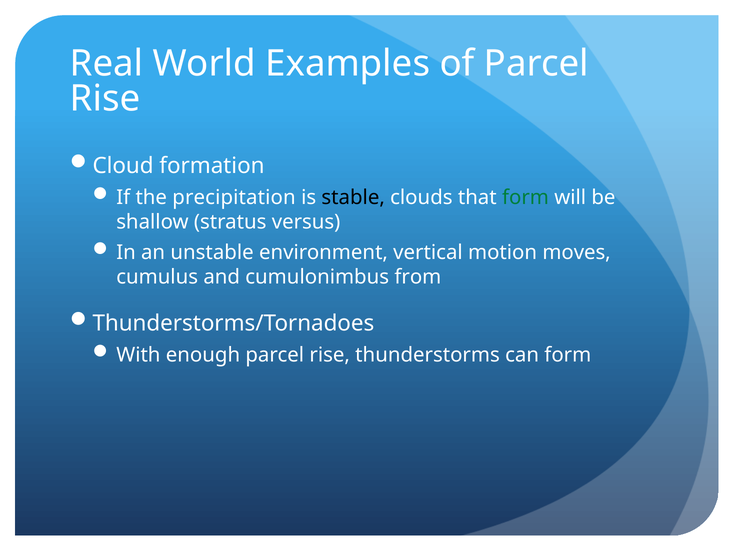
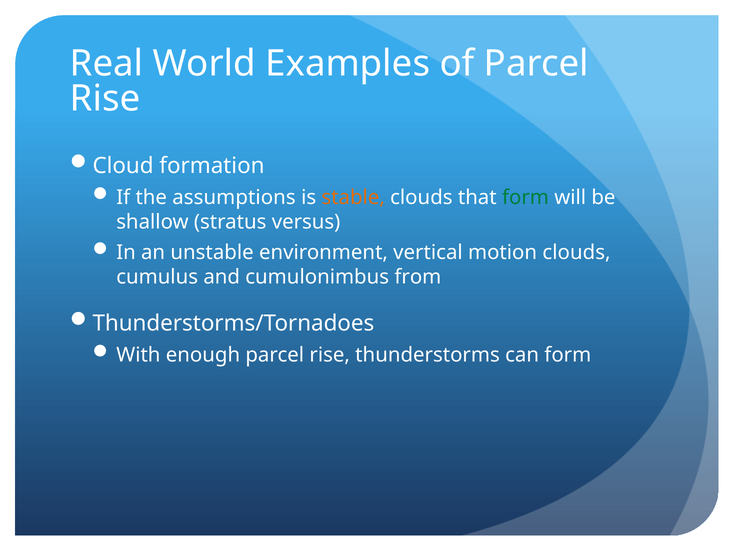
precipitation: precipitation -> assumptions
stable colour: black -> orange
motion moves: moves -> clouds
